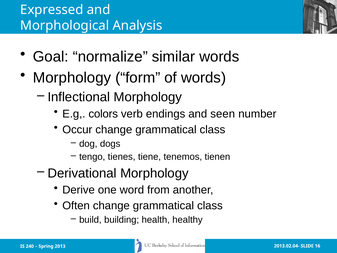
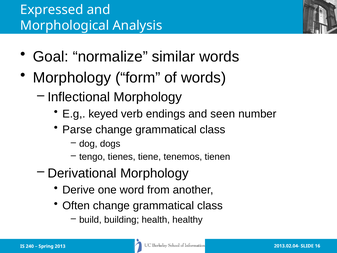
colors: colors -> keyed
Occur: Occur -> Parse
